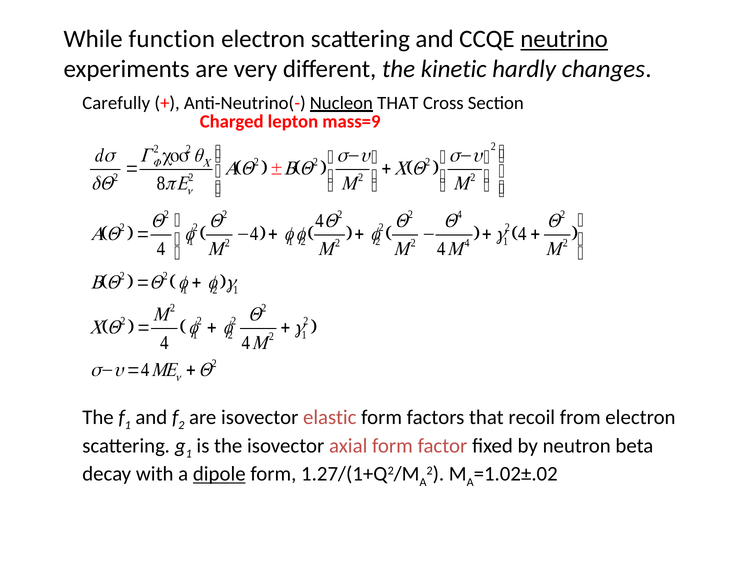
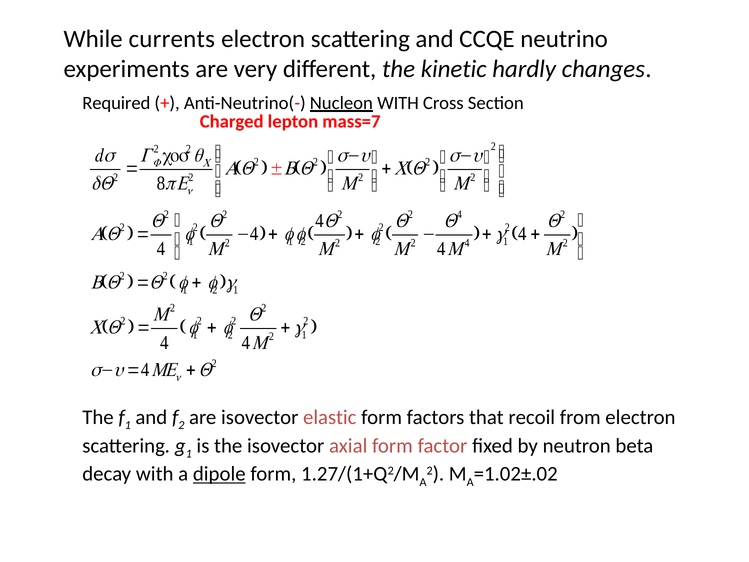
function: function -> currents
neutrino underline: present -> none
Carefully: Carefully -> Required
Nucleon THAT: THAT -> WITH
mass=9: mass=9 -> mass=7
